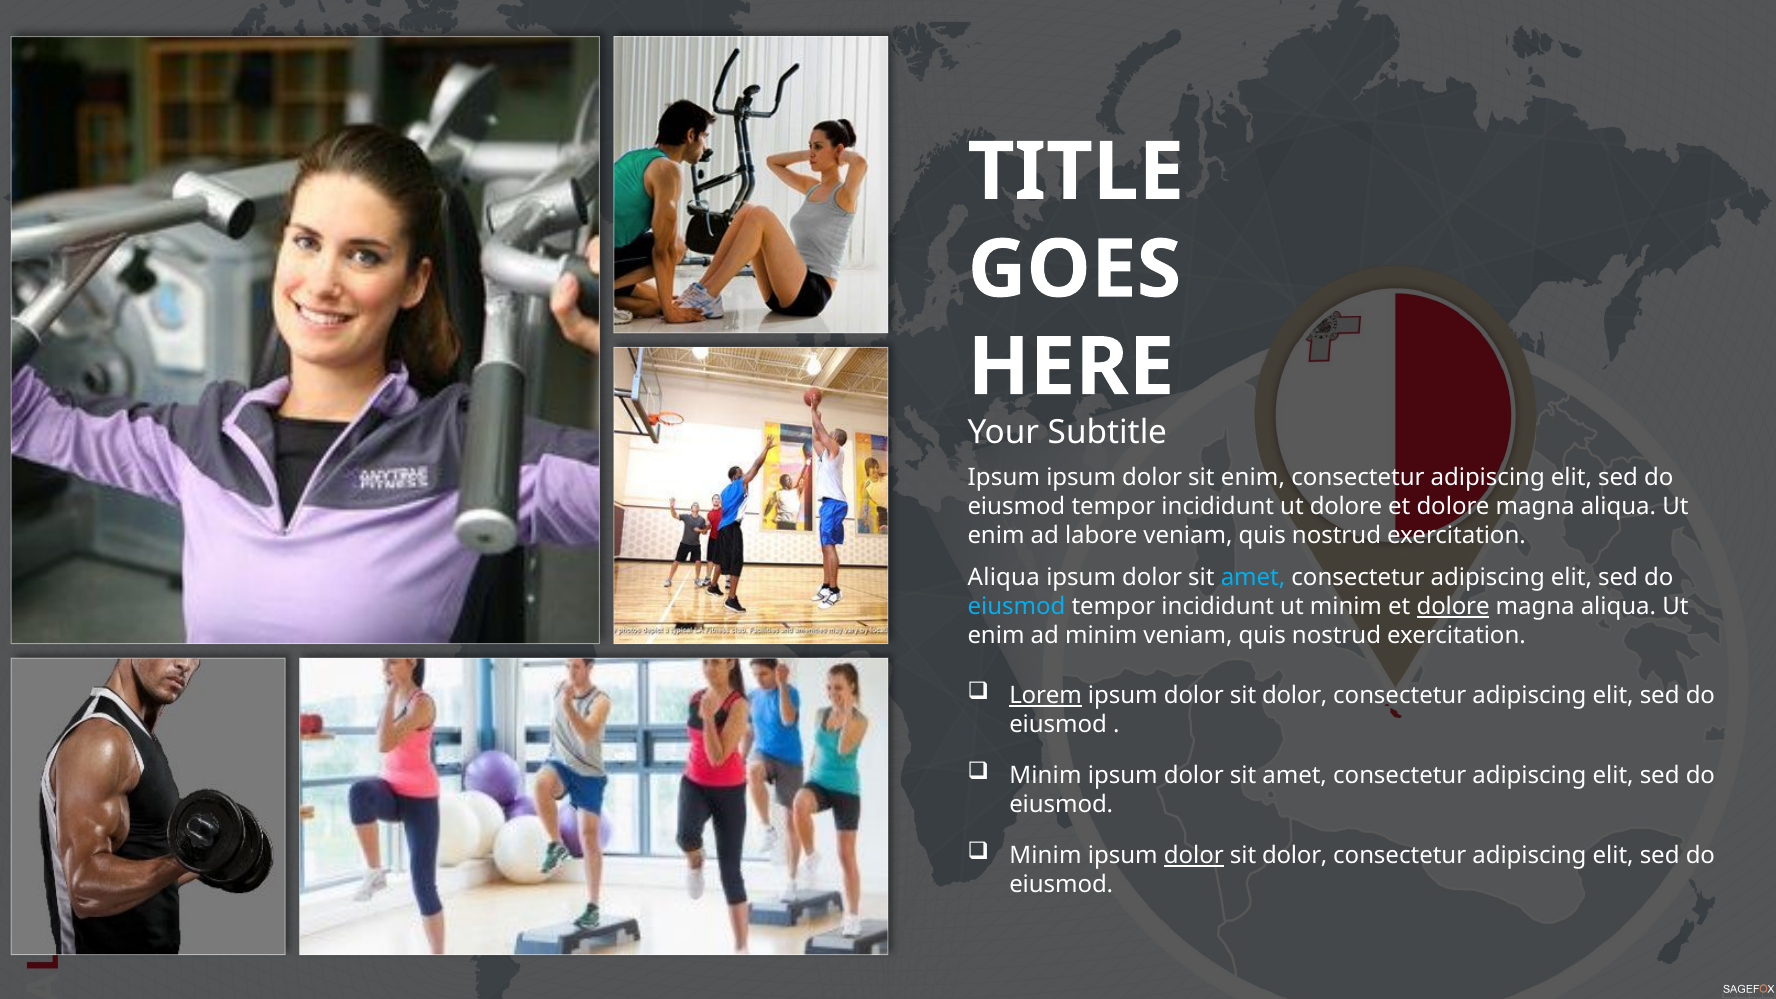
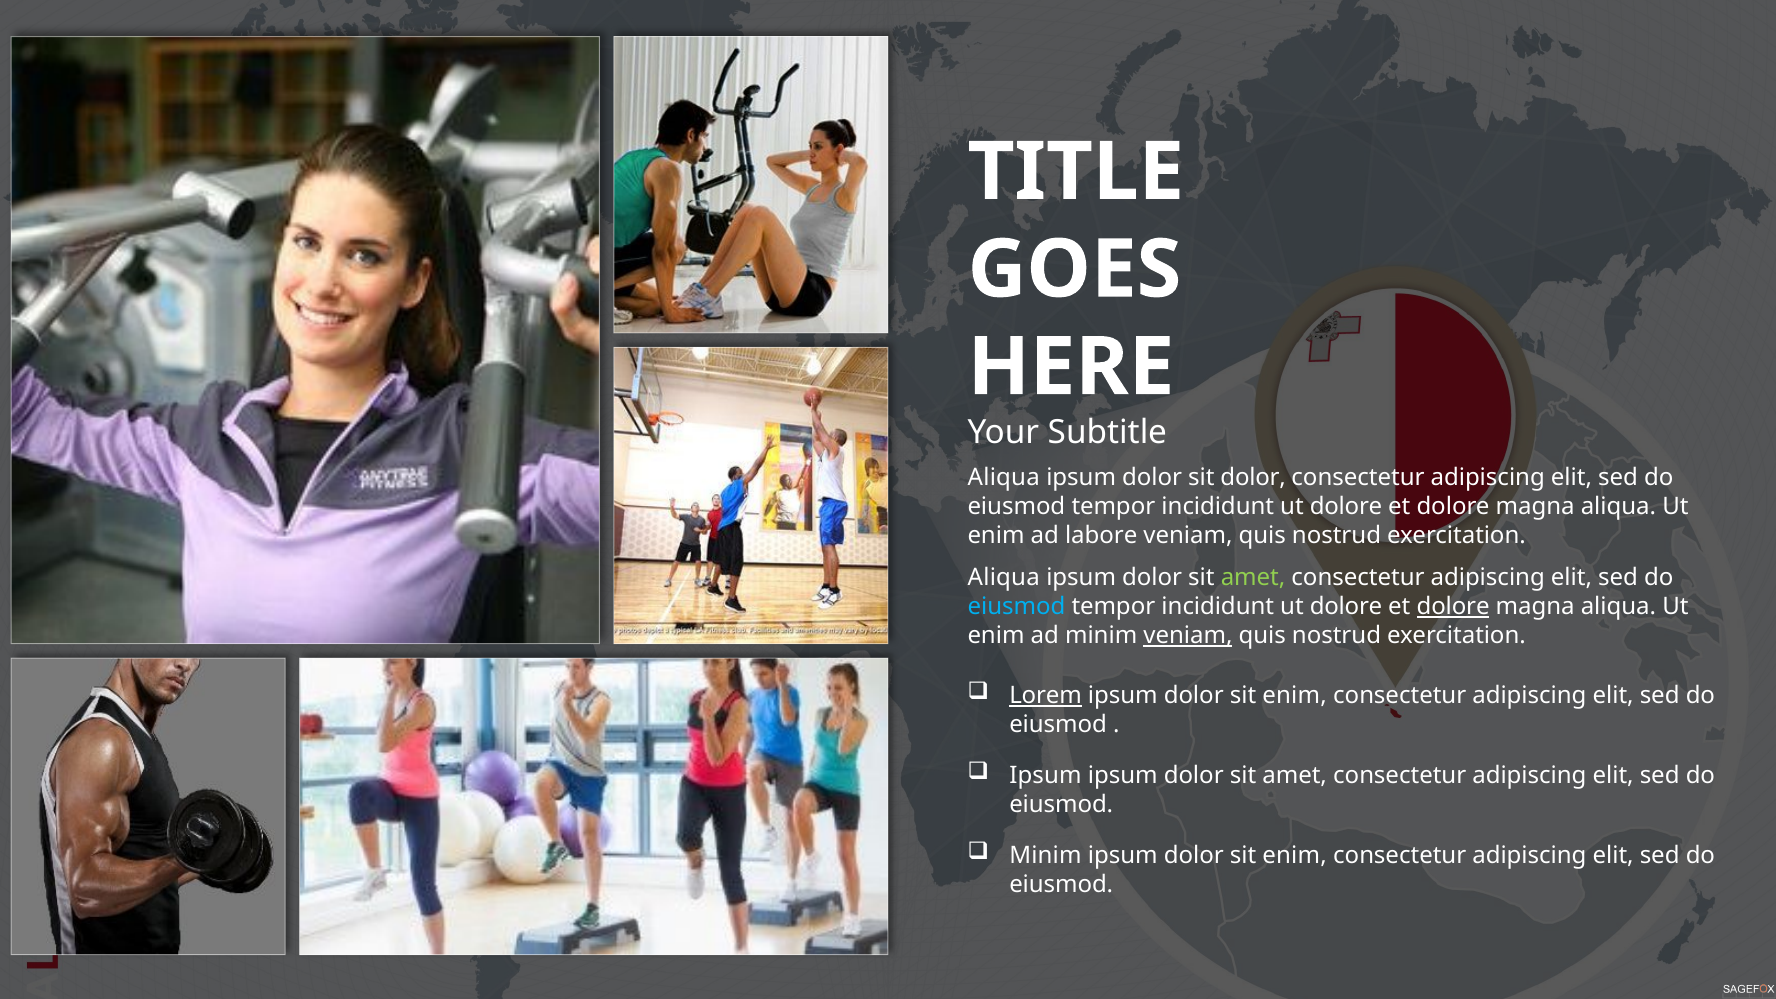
Ipsum at (1004, 478): Ipsum -> Aliqua
sit enim: enim -> dolor
amet at (1253, 578) colour: light blue -> light green
minim at (1346, 607): minim -> dolore
veniam at (1188, 636) underline: none -> present
dolor at (1295, 696): dolor -> enim
Minim at (1045, 776): Minim -> Ipsum
dolor at (1194, 856) underline: present -> none
dolor at (1295, 856): dolor -> enim
